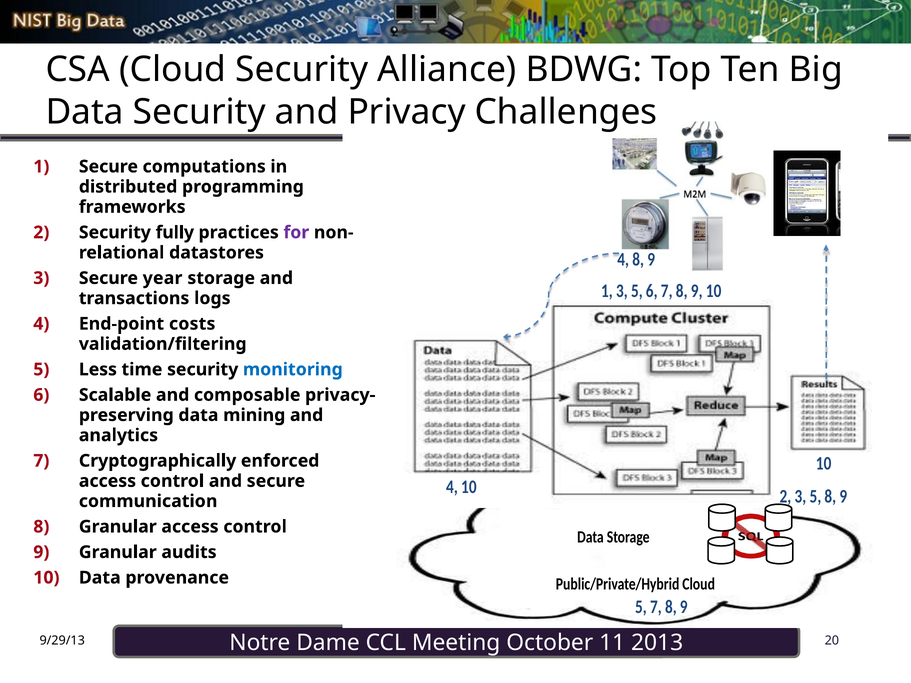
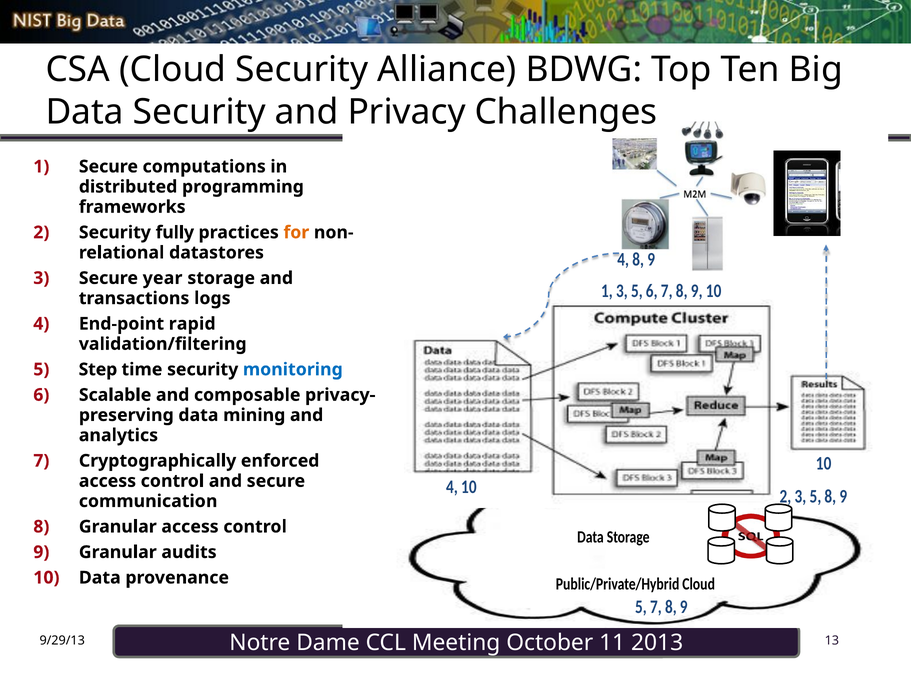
for colour: purple -> orange
costs: costs -> rapid
Less: Less -> Step
20: 20 -> 13
